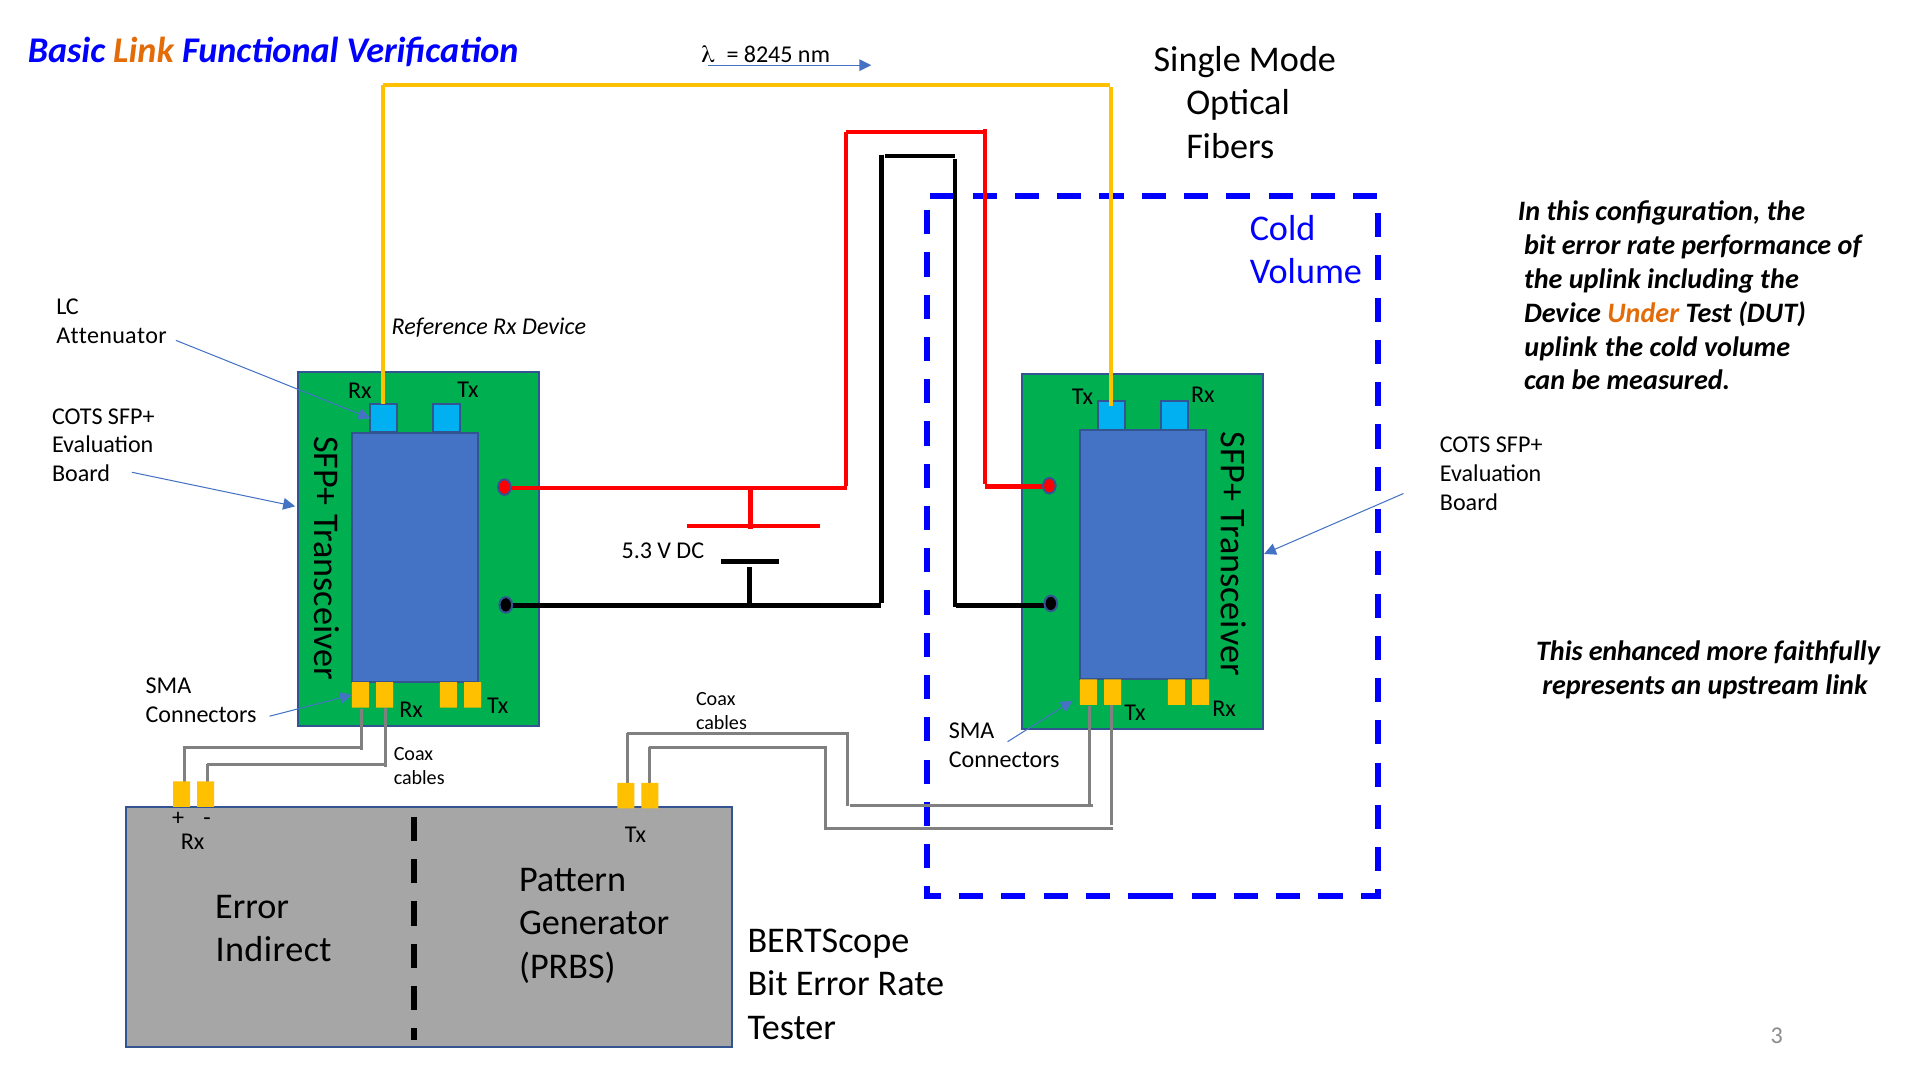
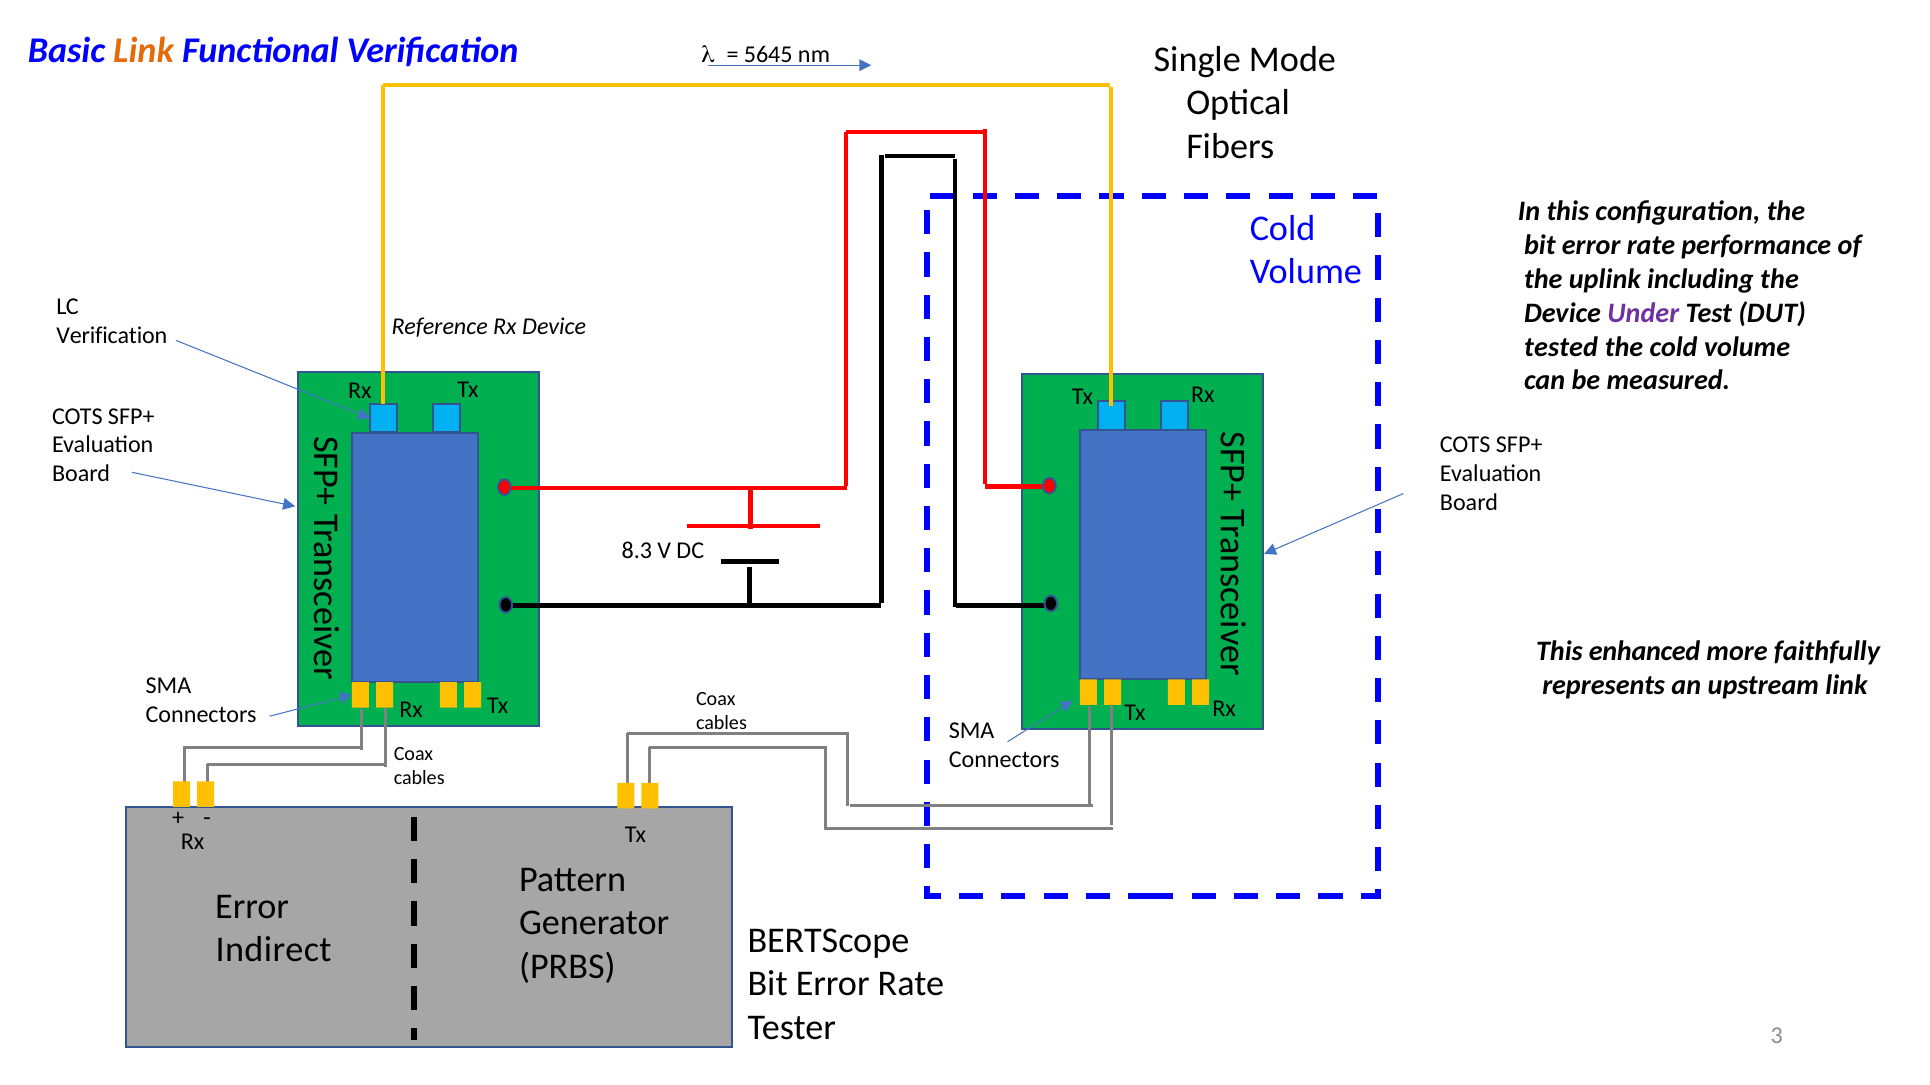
8245: 8245 -> 5645
Under colour: orange -> purple
Attenuator at (112, 336): Attenuator -> Verification
uplink at (1561, 347): uplink -> tested
5.3: 5.3 -> 8.3
